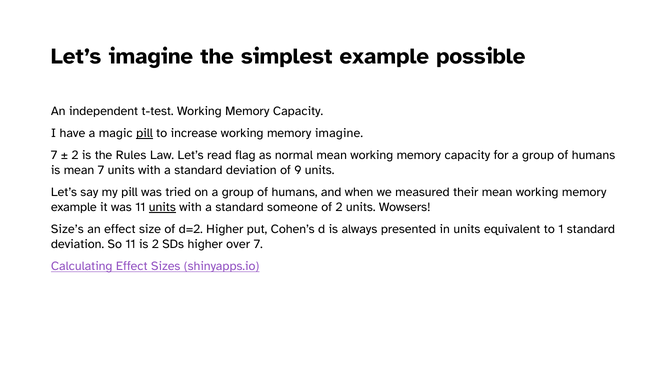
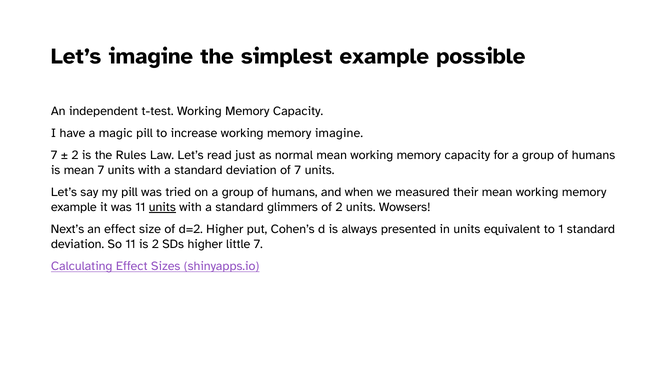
pill at (144, 133) underline: present -> none
flag: flag -> just
of 9: 9 -> 7
someone: someone -> glimmers
Size’s: Size’s -> Next’s
over: over -> little
